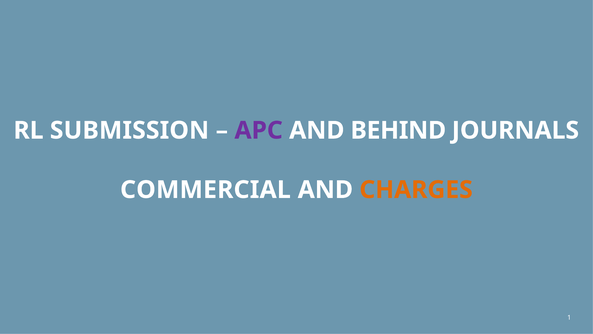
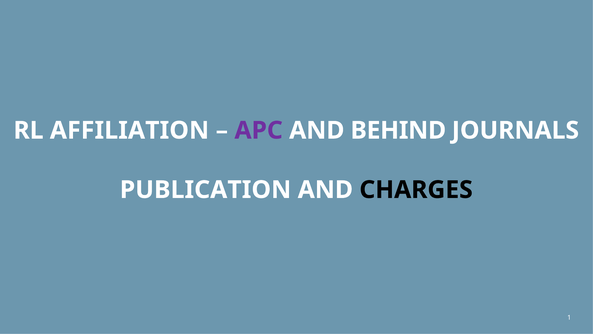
SUBMISSION: SUBMISSION -> AFFILIATION
COMMERCIAL: COMMERCIAL -> PUBLICATION
CHARGES colour: orange -> black
